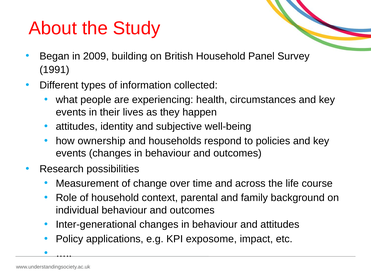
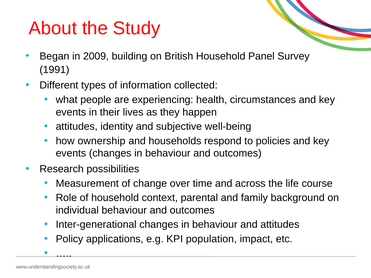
exposome: exposome -> population
